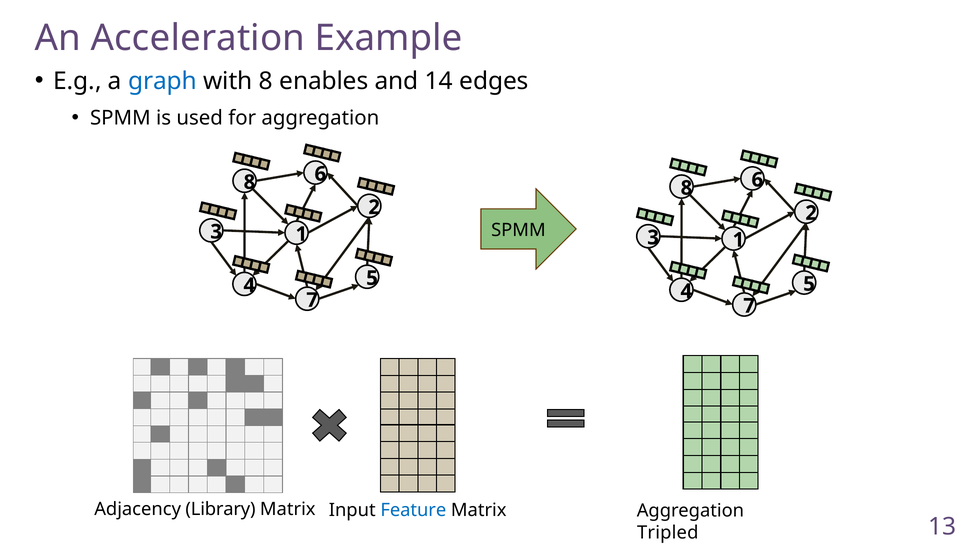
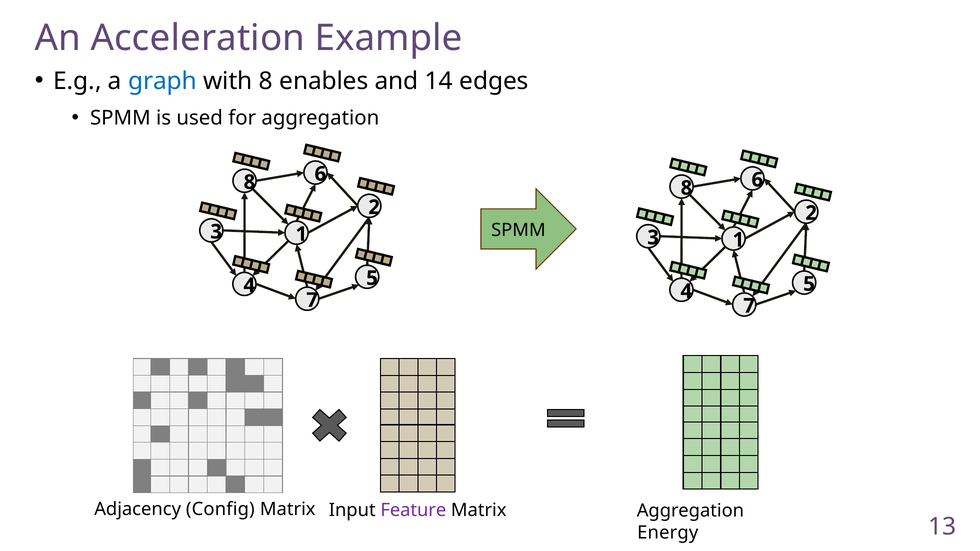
Library: Library -> Config
Feature colour: blue -> purple
Tripled: Tripled -> Energy
